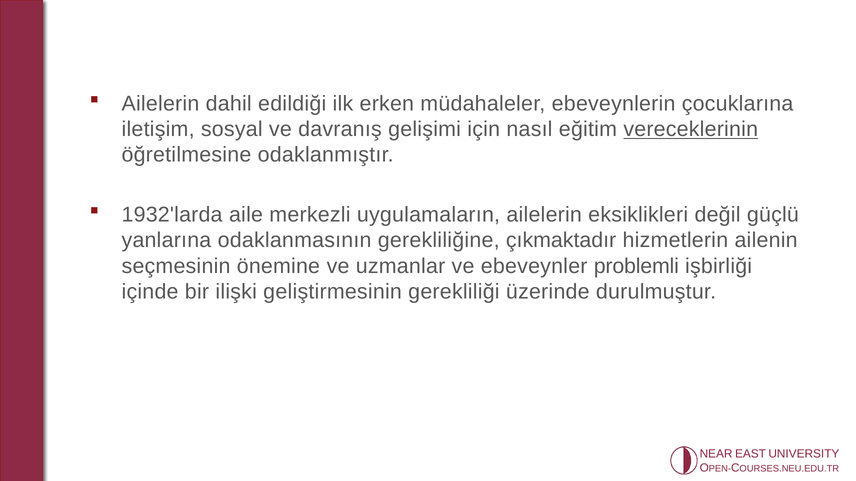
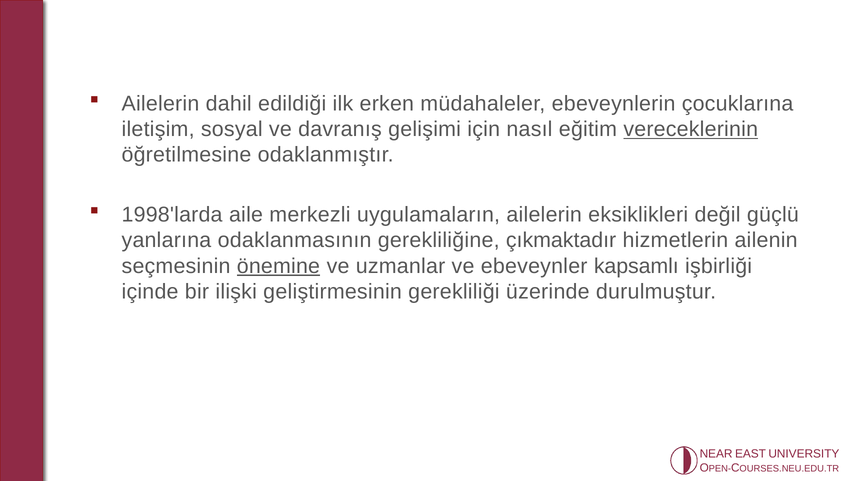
1932'larda: 1932'larda -> 1998'larda
önemine underline: none -> present
problemli: problemli -> kapsamlı
